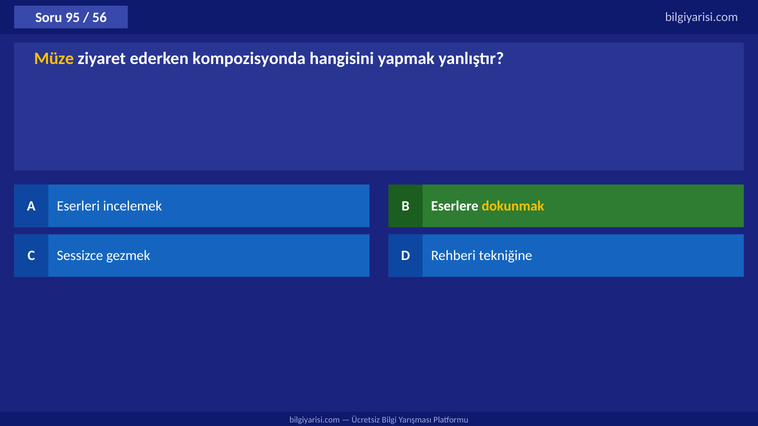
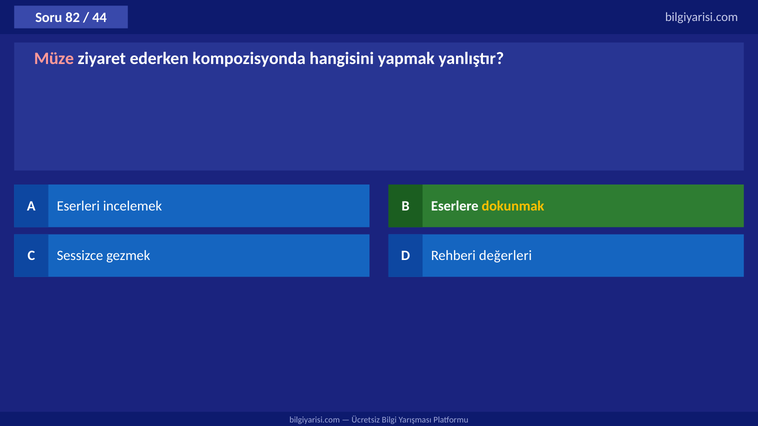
95: 95 -> 82
56: 56 -> 44
Müze colour: yellow -> pink
tekniğine: tekniğine -> değerleri
